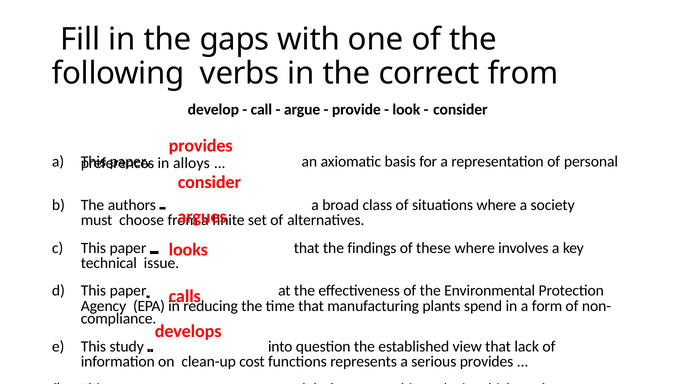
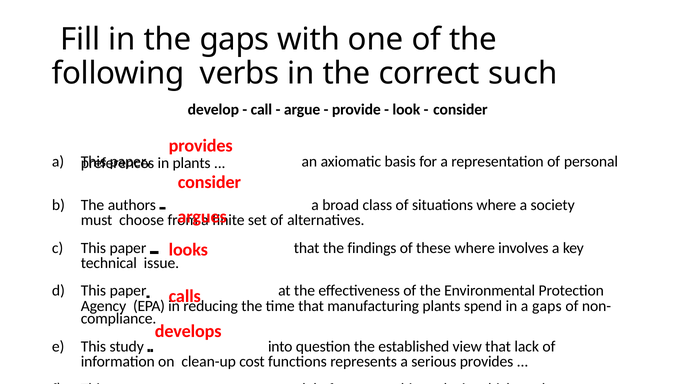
correct from: from -> such
in alloys: alloys -> plants
a form: form -> gaps
